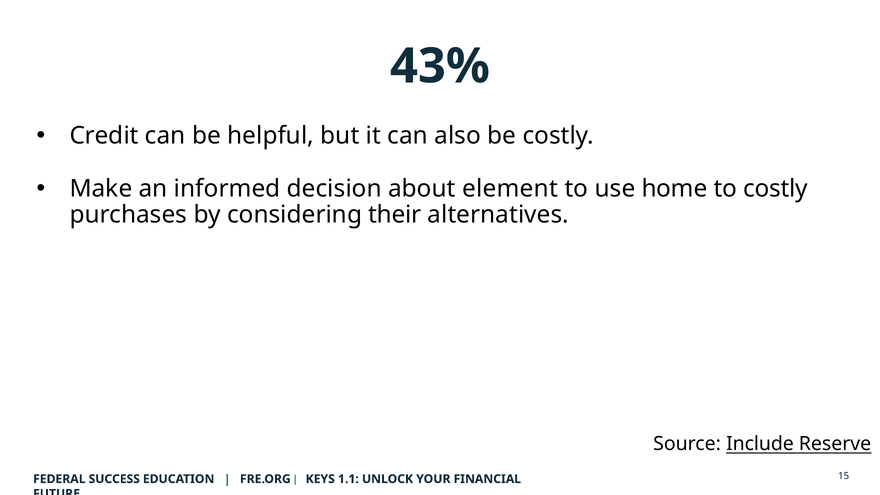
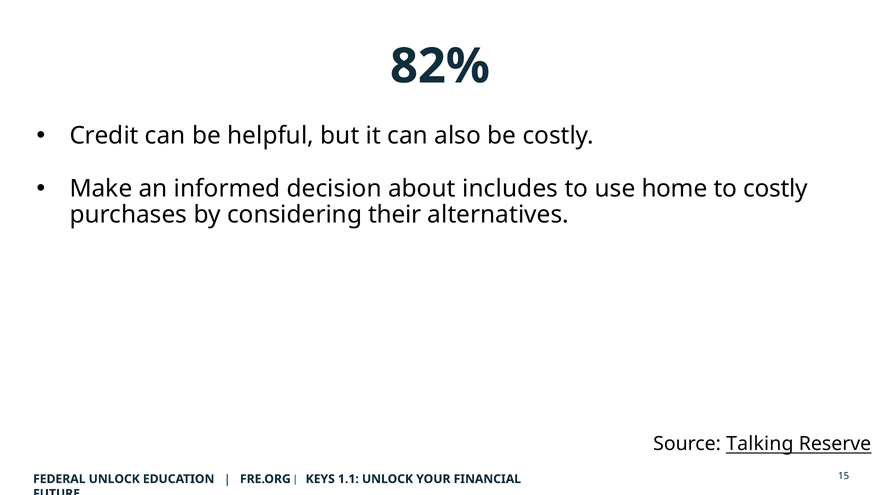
43%: 43% -> 82%
element: element -> includes
Include: Include -> Talking
FEDERAL SUCCESS: SUCCESS -> UNLOCK
